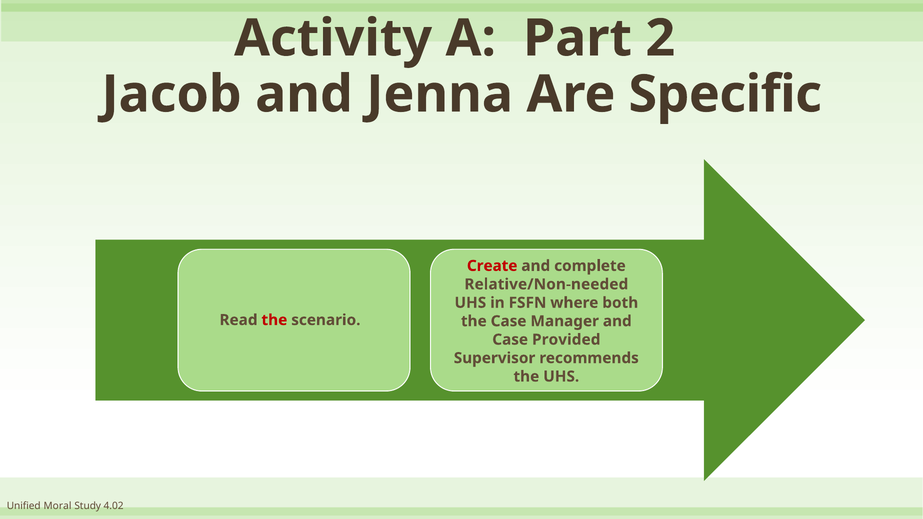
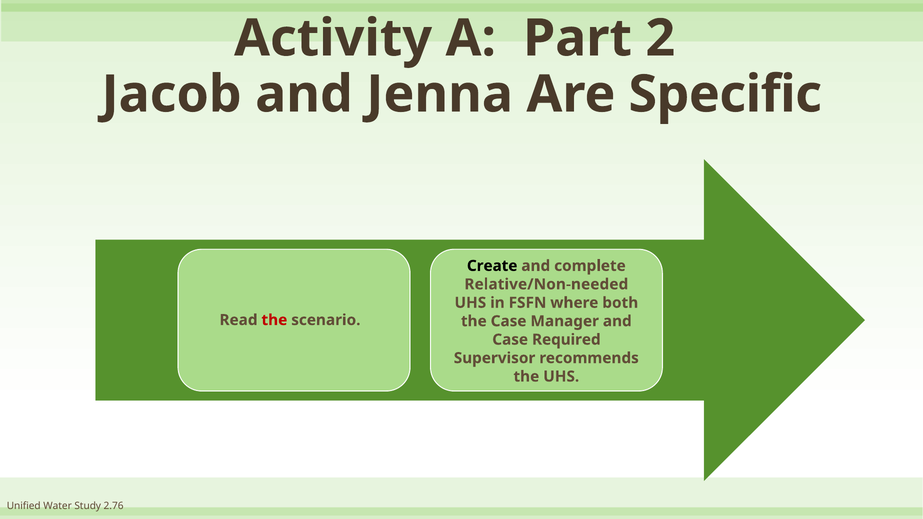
Create colour: red -> black
Provided: Provided -> Required
Moral: Moral -> Water
4.02: 4.02 -> 2.76
